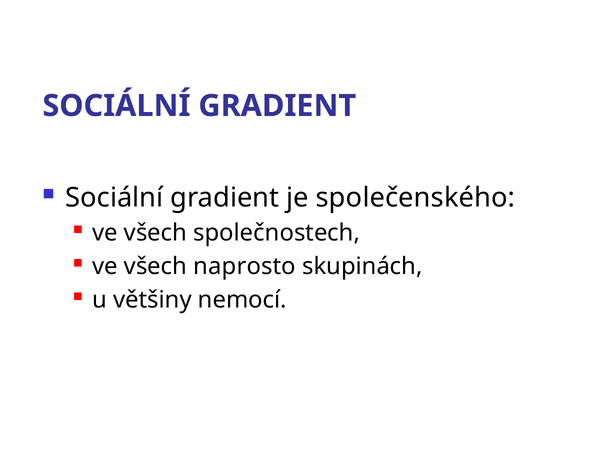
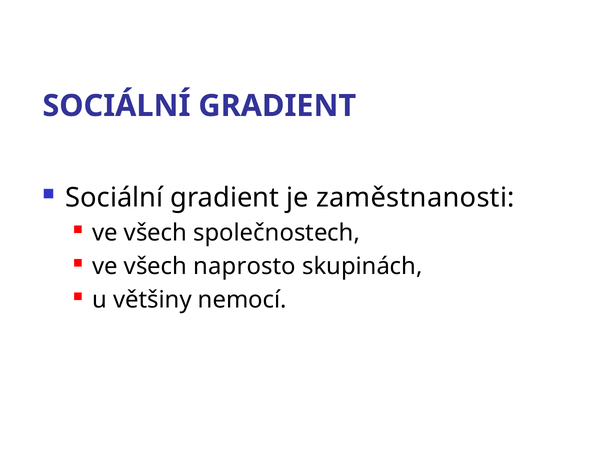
společenského: společenského -> zaměstnanosti
